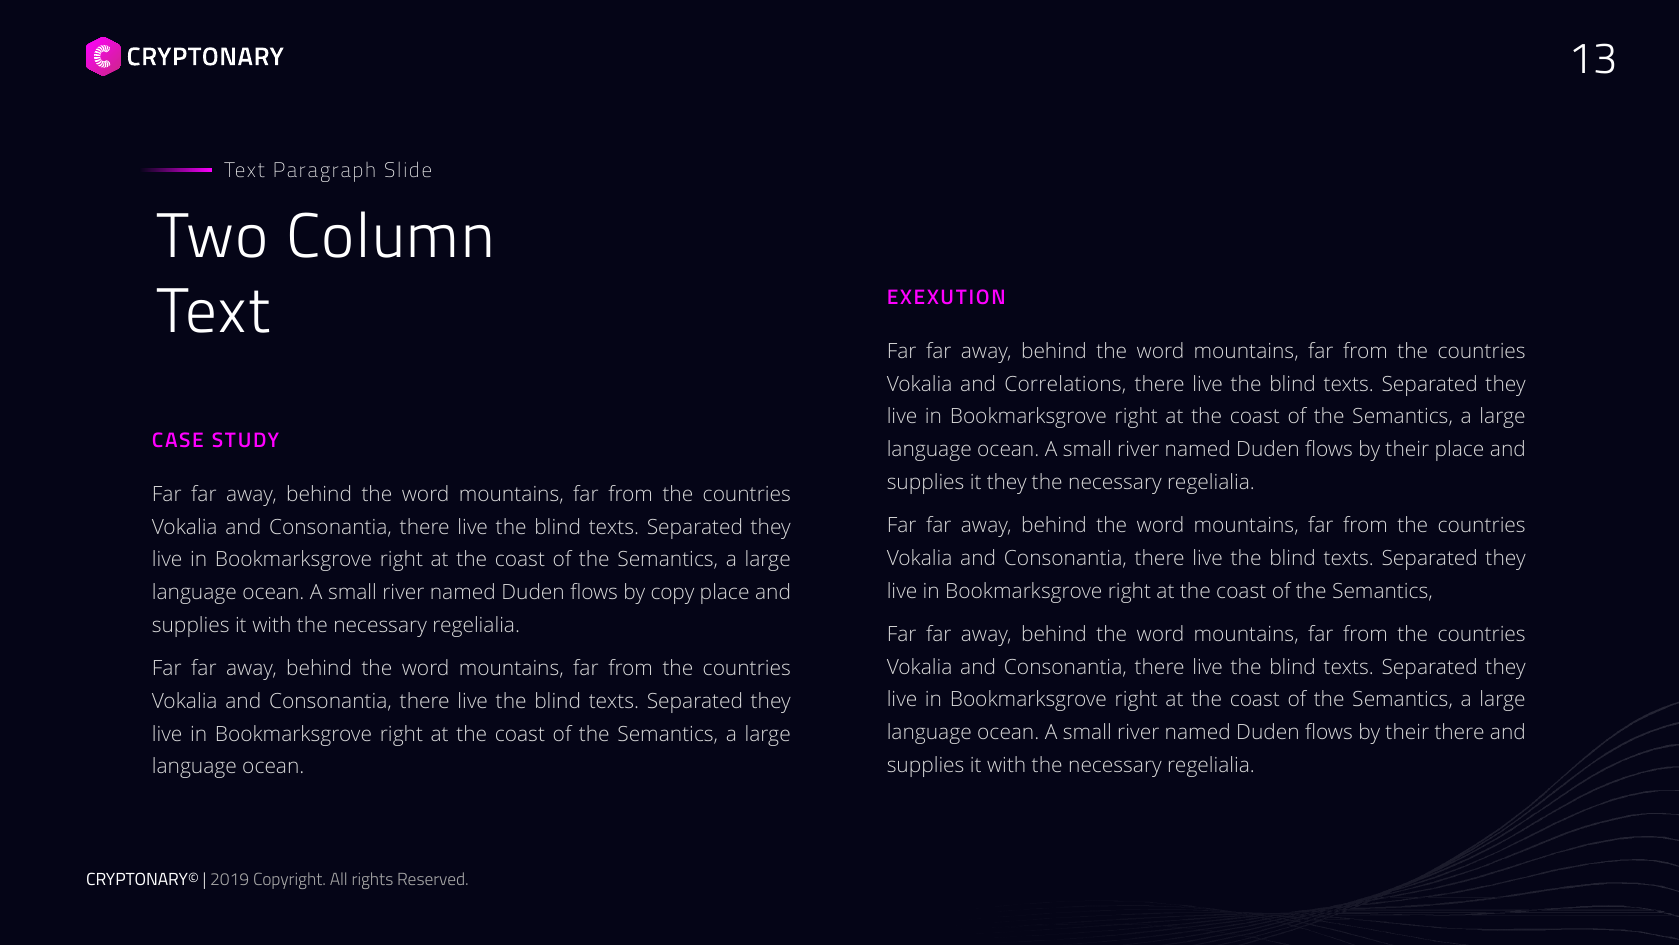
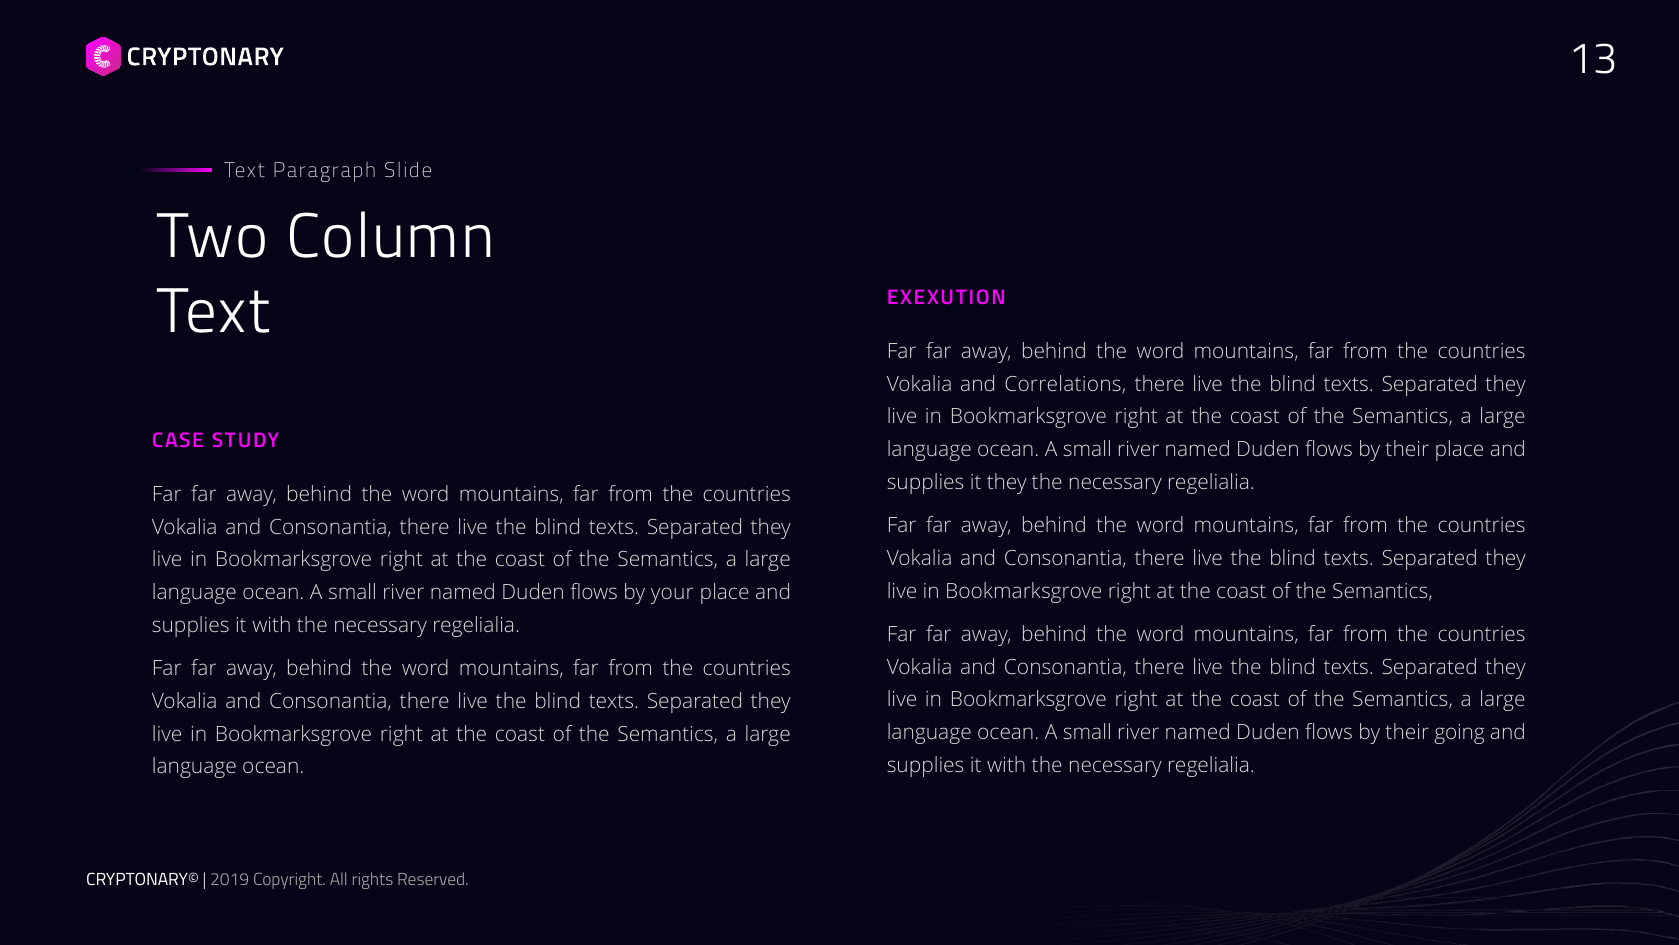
copy: copy -> your
their there: there -> going
